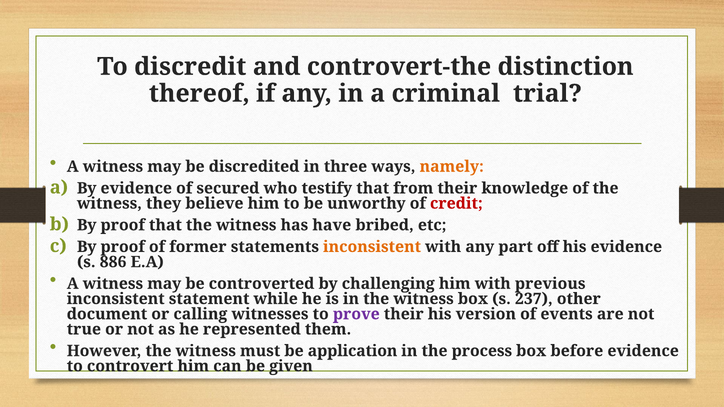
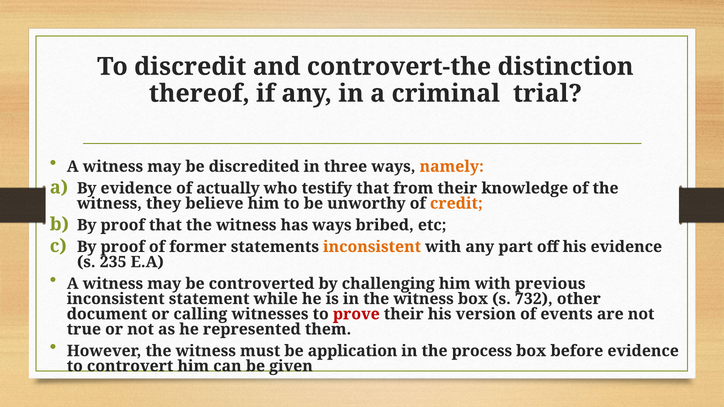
secured: secured -> actually
credit colour: red -> orange
has have: have -> ways
886: 886 -> 235
237: 237 -> 732
prove colour: purple -> red
